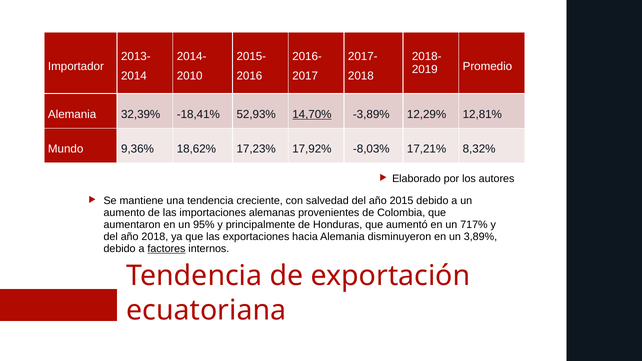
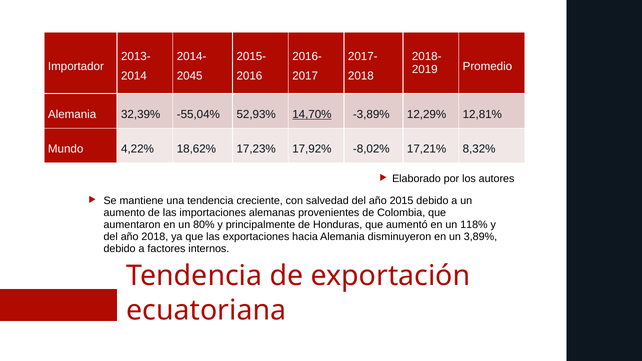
2010: 2010 -> 2045
-18,41%: -18,41% -> -55,04%
9,36%: 9,36% -> 4,22%
-8,03%: -8,03% -> -8,02%
95%: 95% -> 80%
717%: 717% -> 118%
factores underline: present -> none
